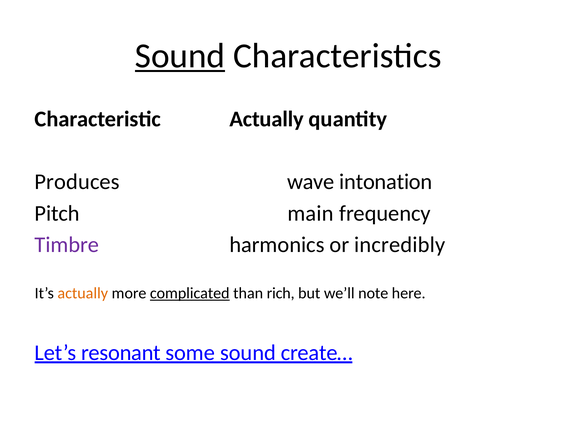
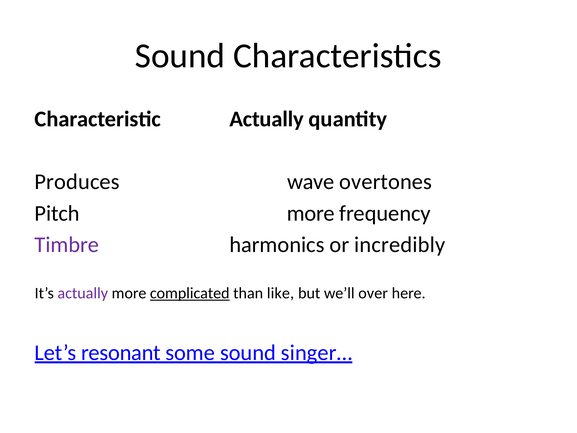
Sound at (180, 56) underline: present -> none
intonation: intonation -> overtones
Pitch main: main -> more
actually at (83, 293) colour: orange -> purple
rich: rich -> like
note: note -> over
create…: create… -> singer…
